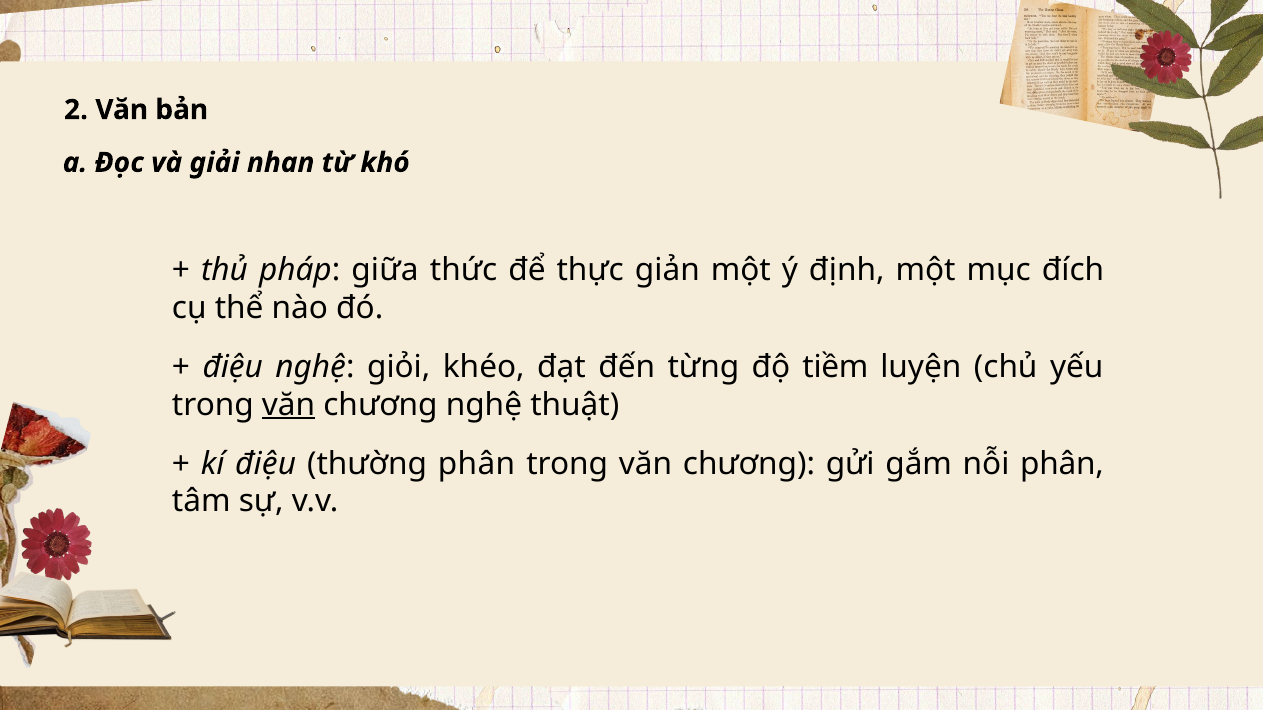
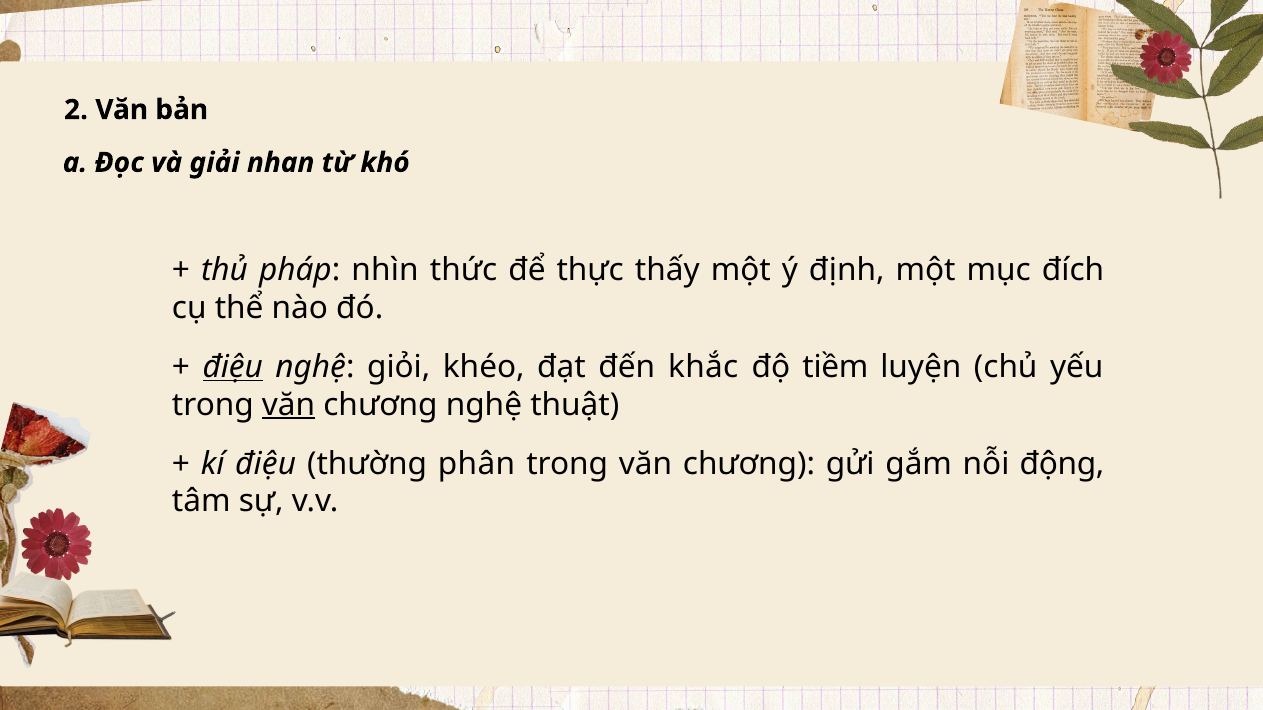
giữa: giữa -> nhìn
giản: giản -> thấy
điệu at (233, 367) underline: none -> present
từng: từng -> khắc
nỗi phân: phân -> động
